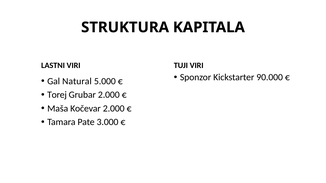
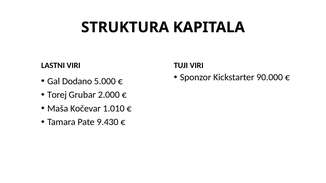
Natural: Natural -> Dodano
Kočevar 2.000: 2.000 -> 1.010
3.000: 3.000 -> 9.430
